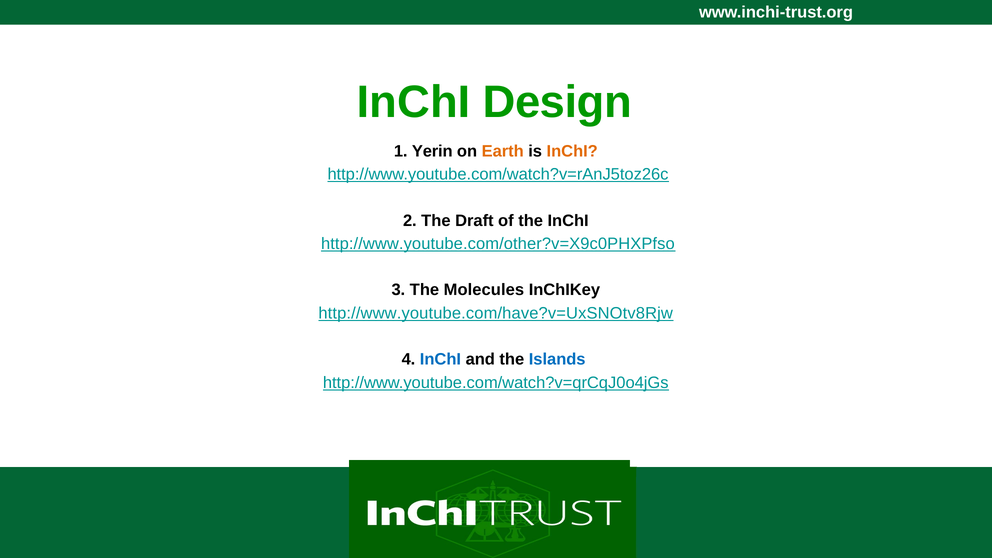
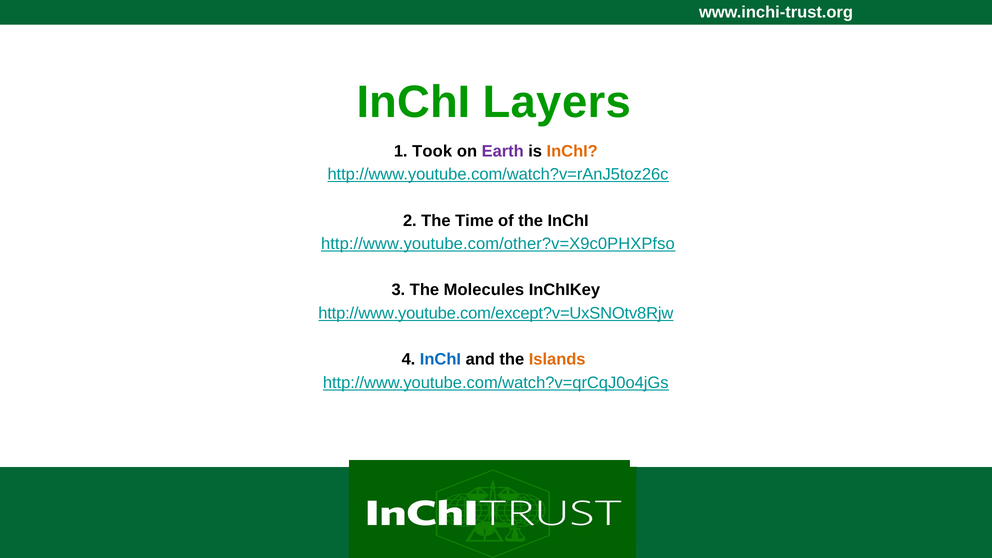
Design: Design -> Layers
Yerin: Yerin -> Took
Earth colour: orange -> purple
Draft: Draft -> Time
http://www.youtube.com/have?v=UxSNOtv8Rjw: http://www.youtube.com/have?v=UxSNOtv8Rjw -> http://www.youtube.com/except?v=UxSNOtv8Rjw
Islands colour: blue -> orange
